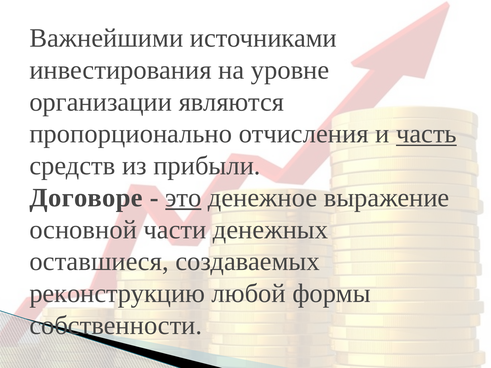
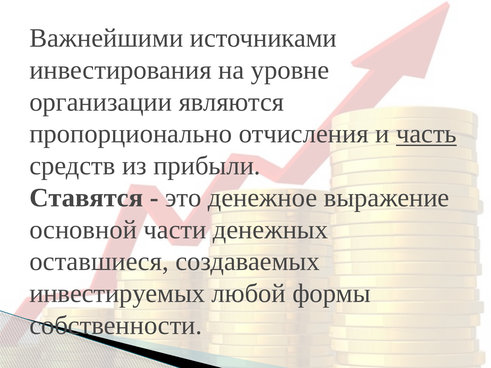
Договоре: Договоре -> Ставятся
это underline: present -> none
реконструкцию: реконструкцию -> инвестируемых
